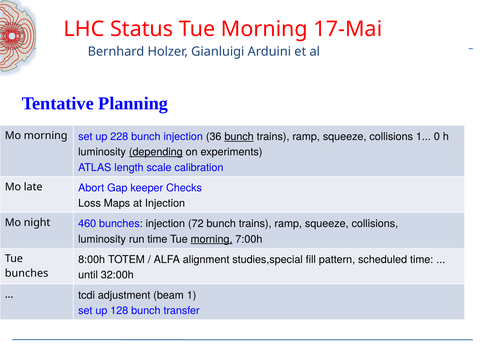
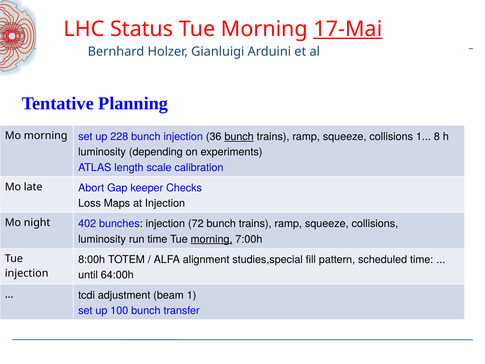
17-Mai underline: none -> present
0: 0 -> 8
depending underline: present -> none
460: 460 -> 402
bunches at (27, 273): bunches -> injection
32:00h: 32:00h -> 64:00h
128: 128 -> 100
